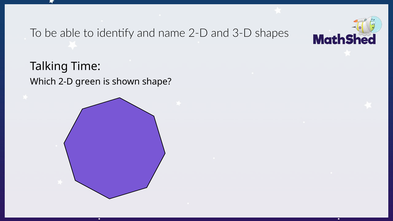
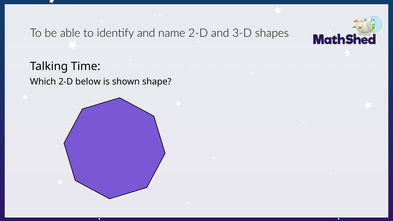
green: green -> below
